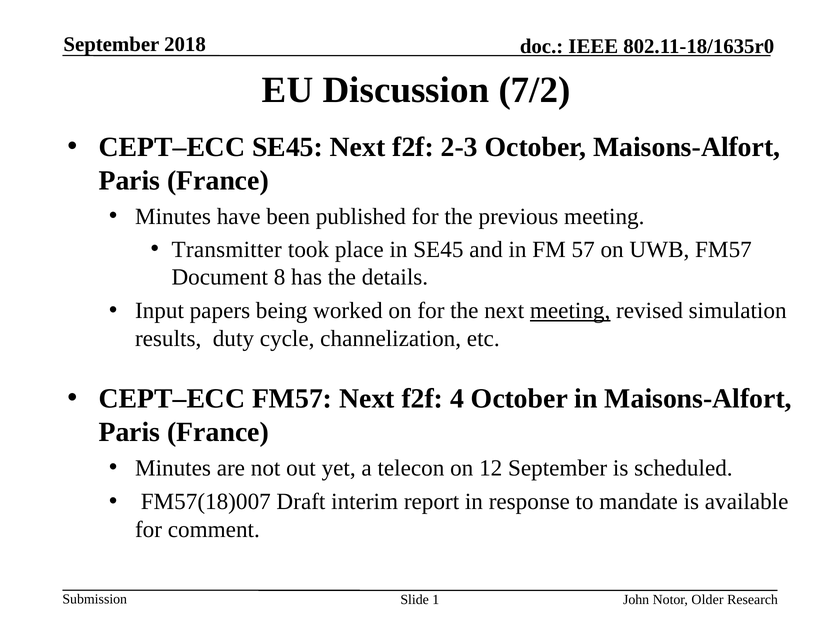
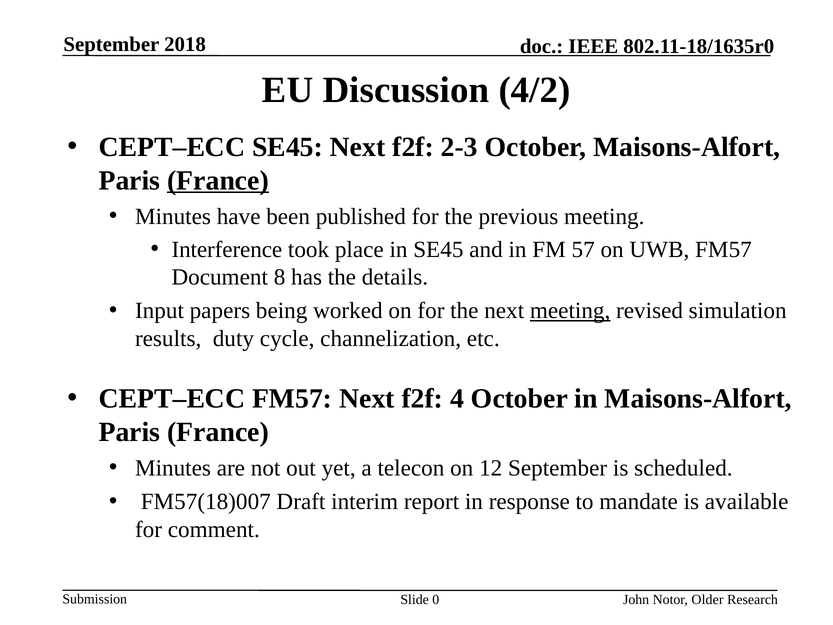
7/2: 7/2 -> 4/2
France at (218, 180) underline: none -> present
Transmitter: Transmitter -> Interference
1: 1 -> 0
